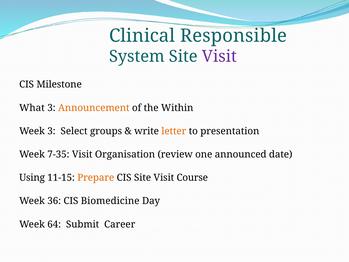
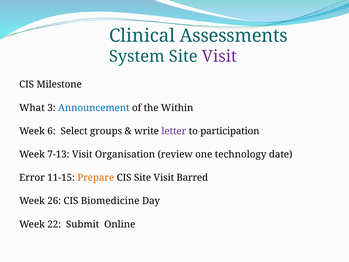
Responsible: Responsible -> Assessments
Announcement colour: orange -> blue
Week 3: 3 -> 6
letter colour: orange -> purple
presentation: presentation -> participation
7-35: 7-35 -> 7-13
announced: announced -> technology
Using: Using -> Error
Course: Course -> Barred
36: 36 -> 26
64: 64 -> 22
Career: Career -> Online
